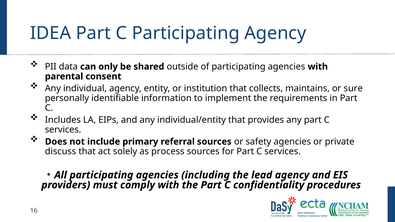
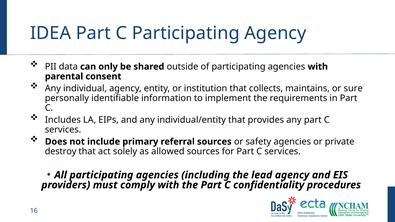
discuss: discuss -> destroy
process: process -> allowed
